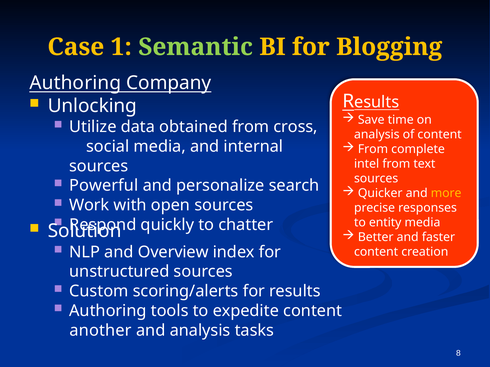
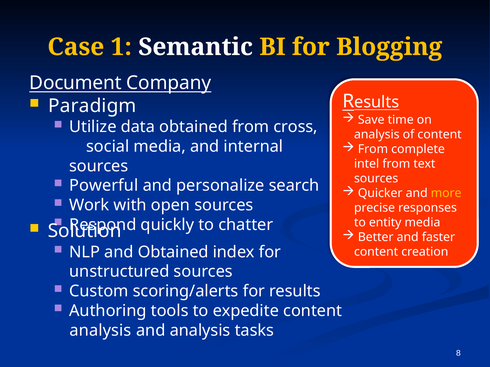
Semantic colour: light green -> white
Authoring at (75, 83): Authoring -> Document
Unlocking: Unlocking -> Paradigm
and Overview: Overview -> Obtained
another at (100, 331): another -> analysis
